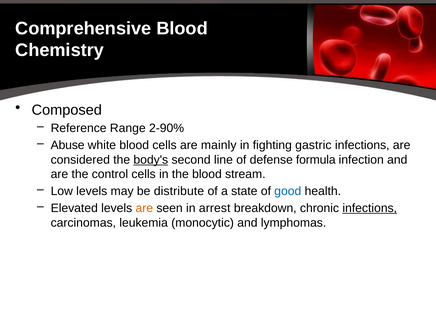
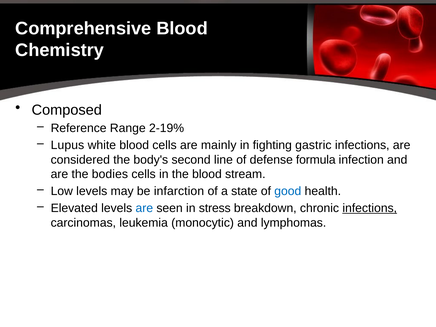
2-90%: 2-90% -> 2-19%
Abuse: Abuse -> Lupus
body's underline: present -> none
control: control -> bodies
distribute: distribute -> infarction
are at (144, 208) colour: orange -> blue
arrest: arrest -> stress
